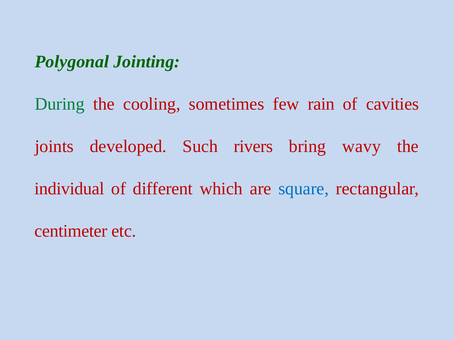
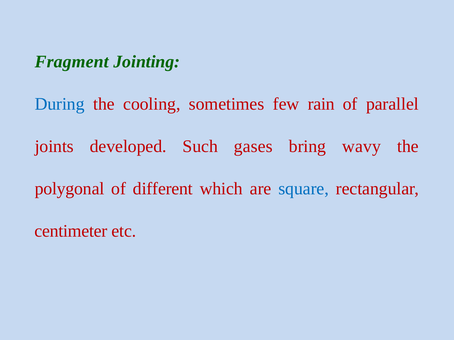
Polygonal: Polygonal -> Fragment
During colour: green -> blue
cavities: cavities -> parallel
rivers: rivers -> gases
individual: individual -> polygonal
